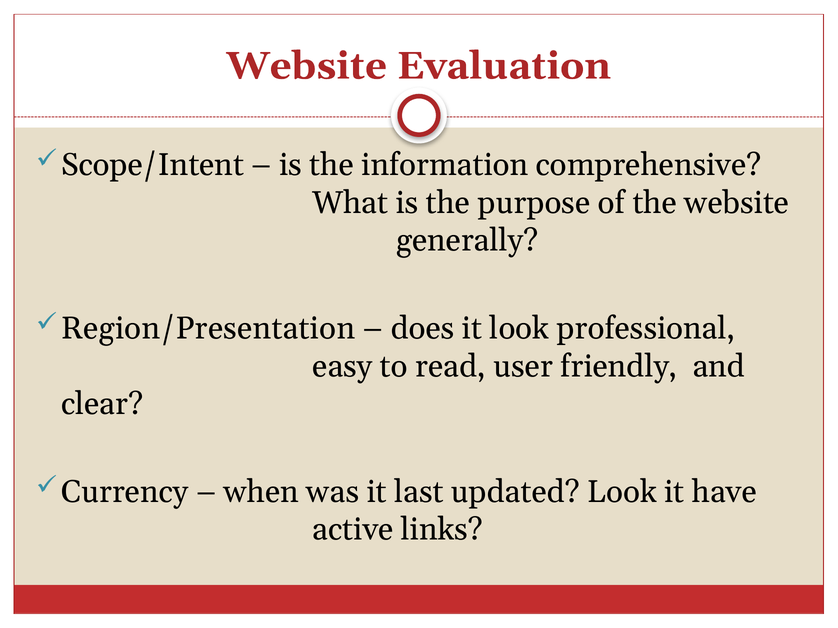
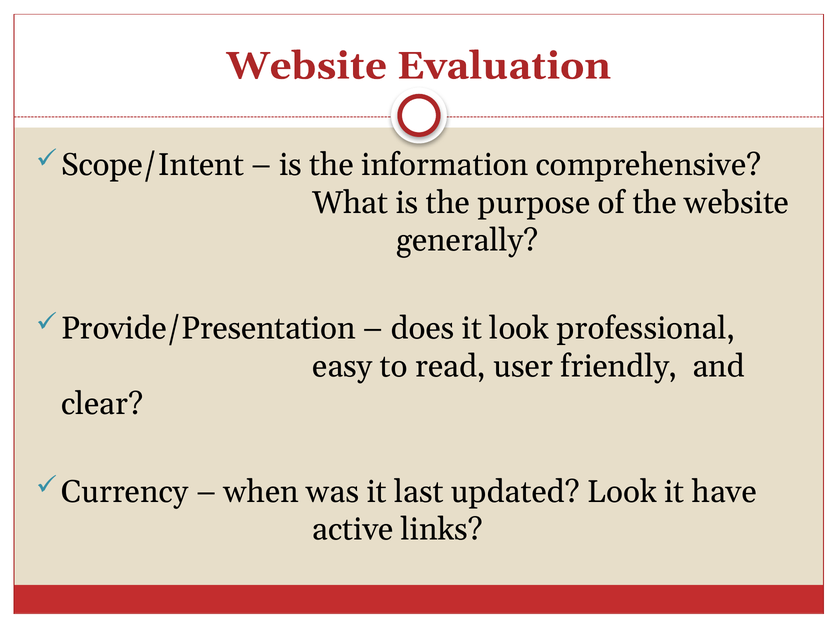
Region/Presentation: Region/Presentation -> Provide/Presentation
